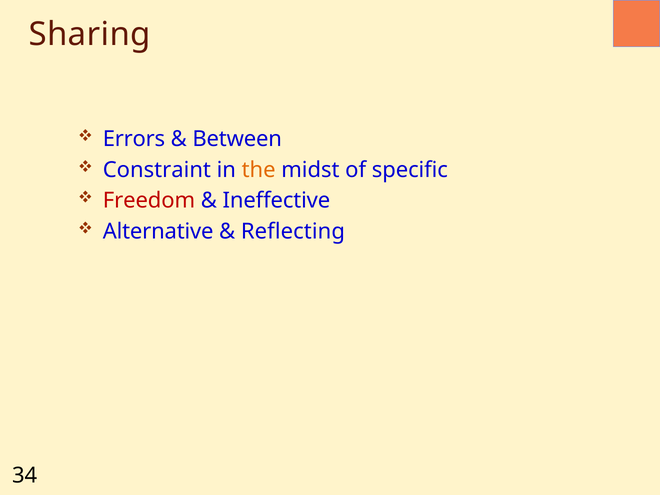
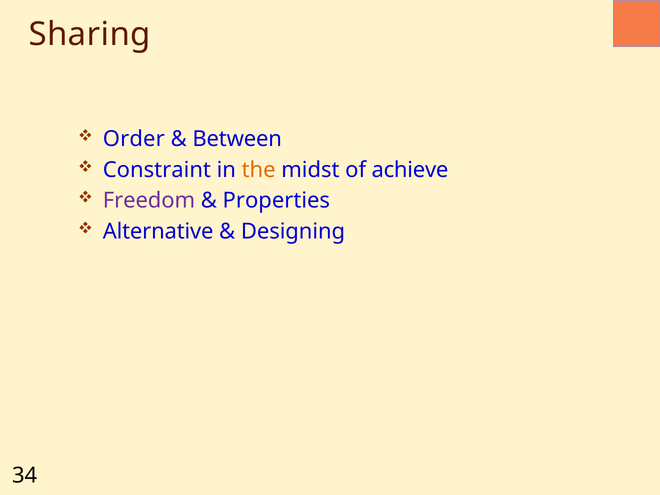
Errors: Errors -> Order
specific: specific -> achieve
Freedom colour: red -> purple
Ineffective: Ineffective -> Properties
Reflecting: Reflecting -> Designing
